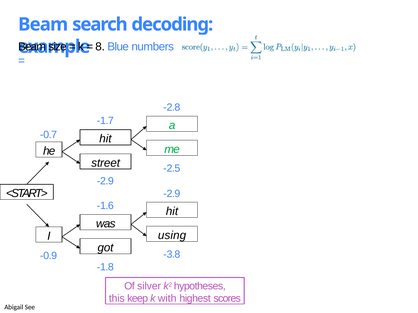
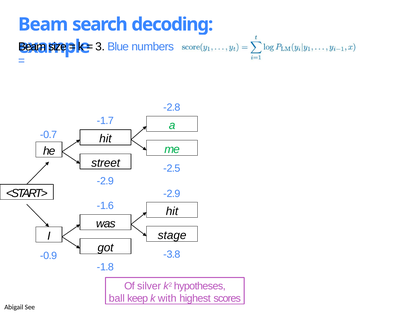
8: 8 -> 3
using: using -> stage
this: this -> ball
